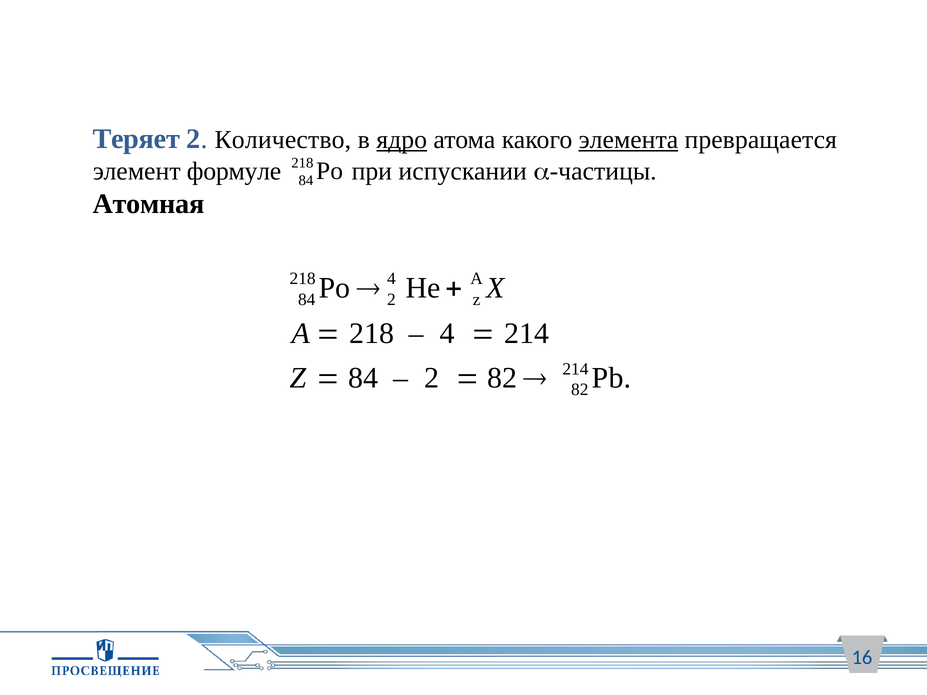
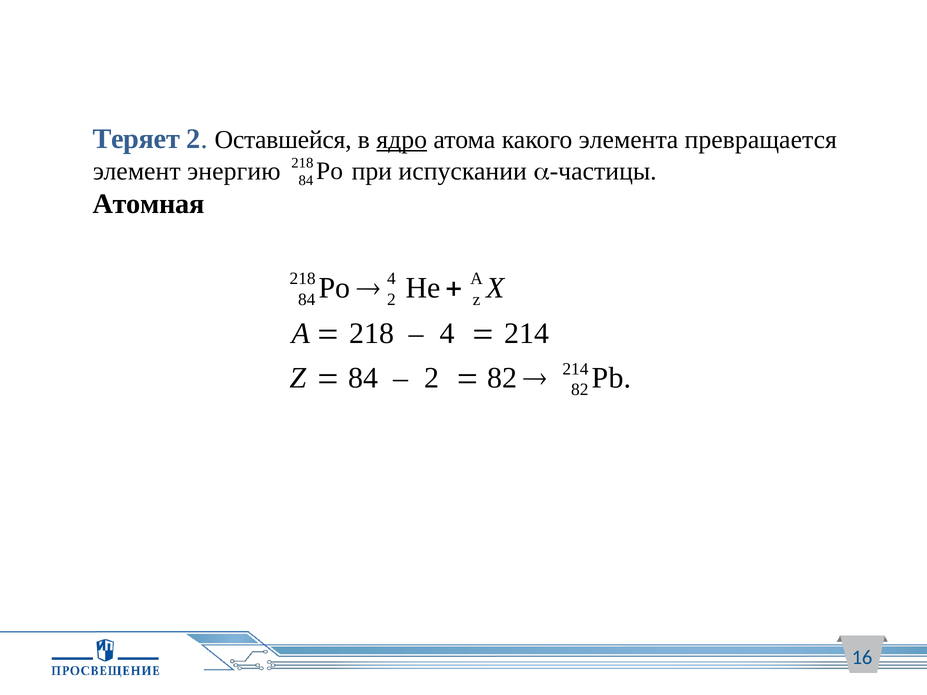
Количество: Количество -> Оставшейся
элемента underline: present -> none
формуле: формуле -> энергию
